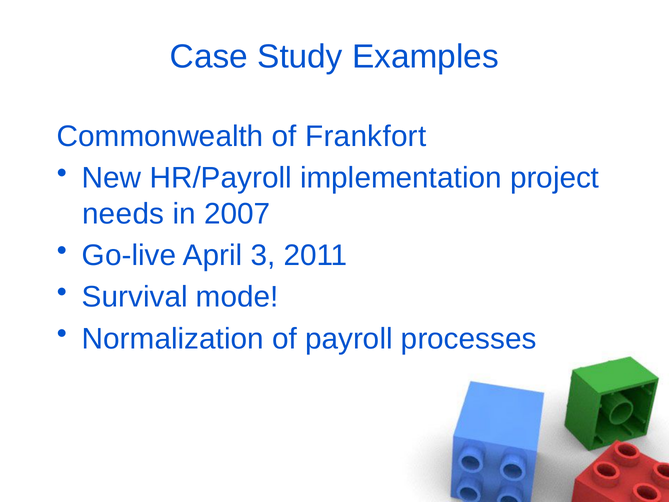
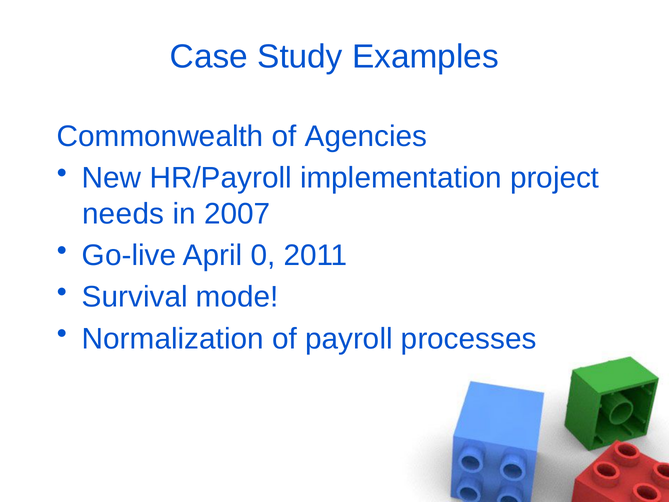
Frankfort: Frankfort -> Agencies
3: 3 -> 0
